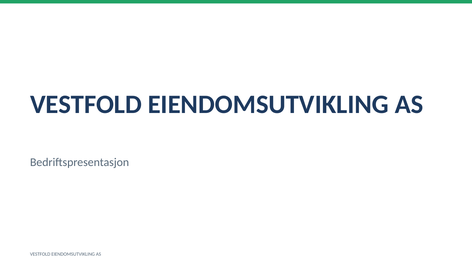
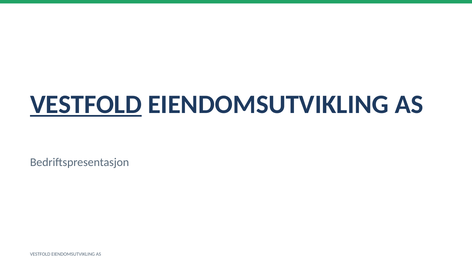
VESTFOLD at (86, 105) underline: none -> present
